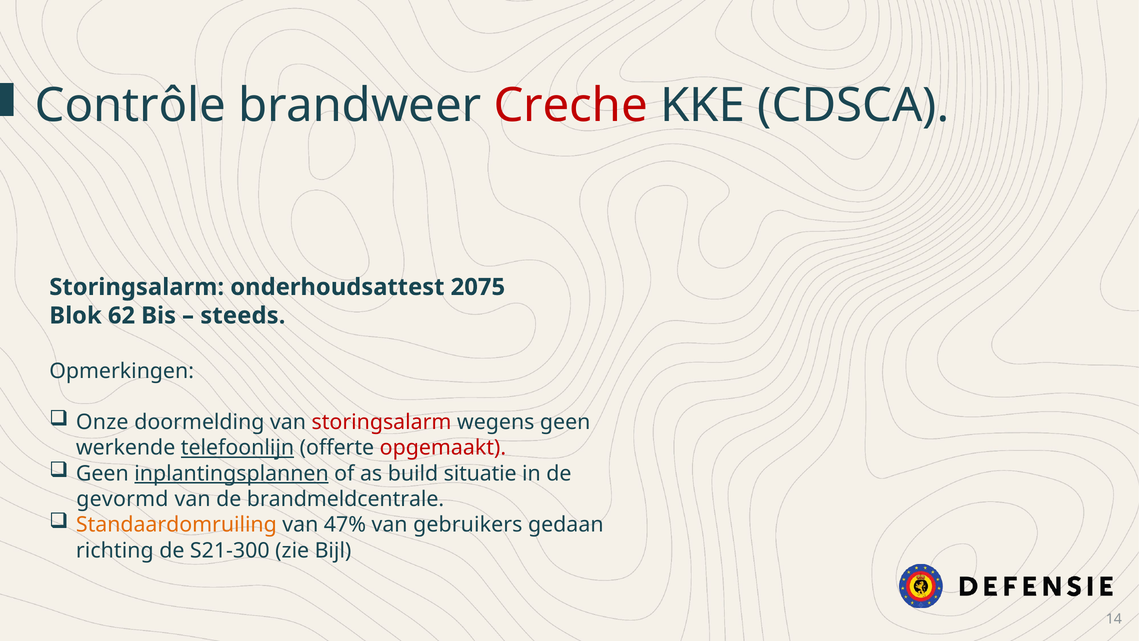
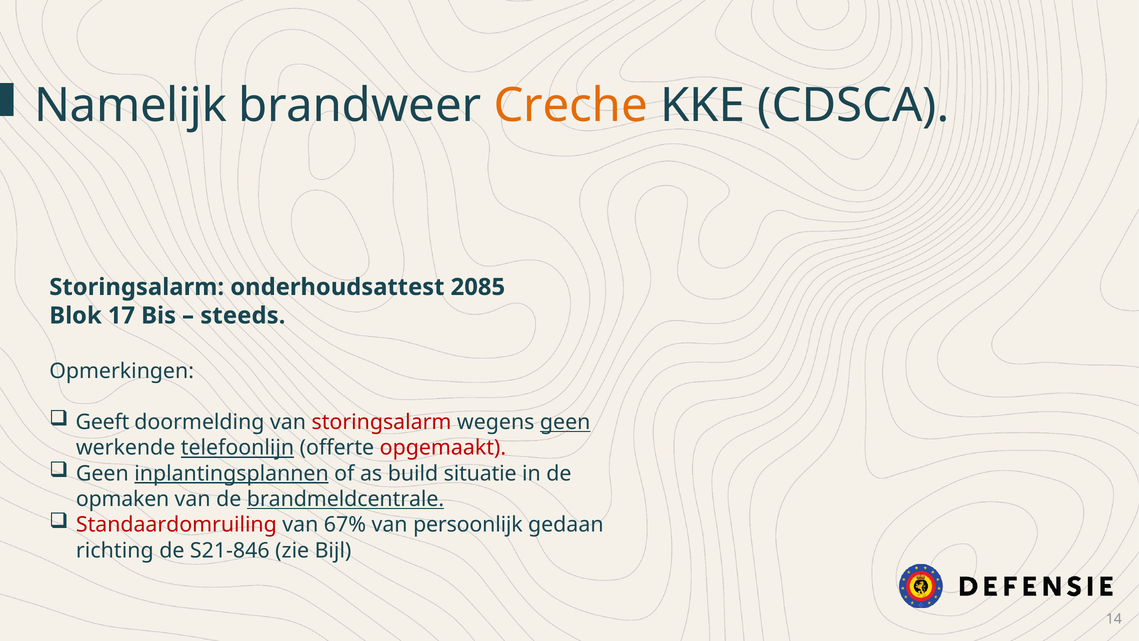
Contrôle: Contrôle -> Namelijk
Creche colour: red -> orange
2075: 2075 -> 2085
62: 62 -> 17
Onze: Onze -> Geeft
geen at (565, 422) underline: none -> present
gevormd: gevormd -> opmaken
brandmeldcentrale underline: none -> present
Standaardomruiling colour: orange -> red
47%: 47% -> 67%
gebruikers: gebruikers -> persoonlijk
S21-300: S21-300 -> S21-846
